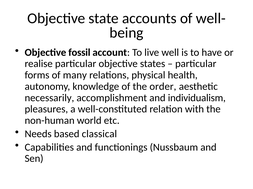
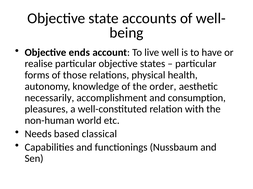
fossil: fossil -> ends
many: many -> those
individualism: individualism -> consumption
